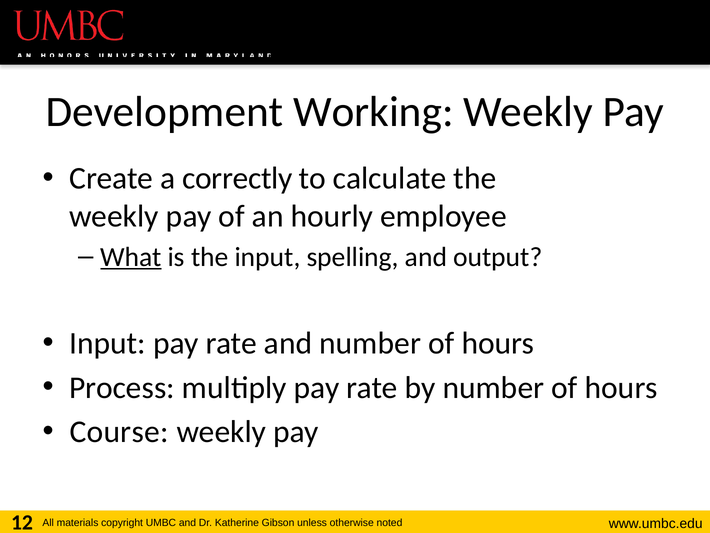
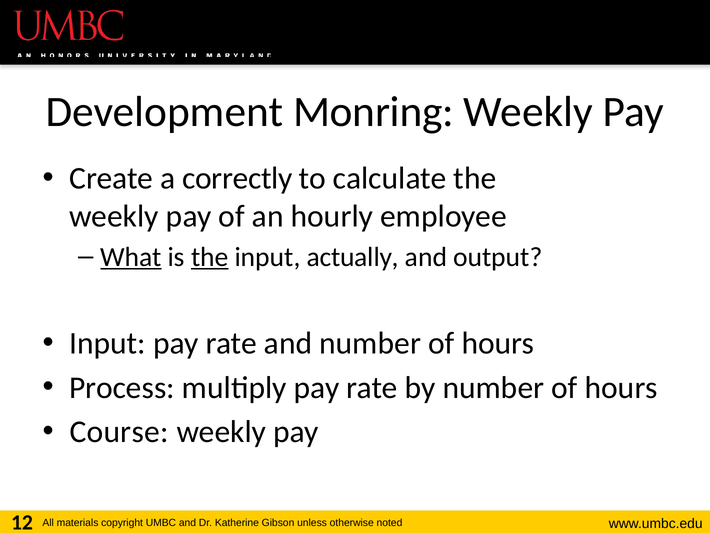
Working: Working -> Monring
the at (210, 257) underline: none -> present
spelling: spelling -> actually
